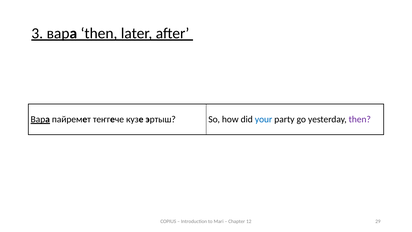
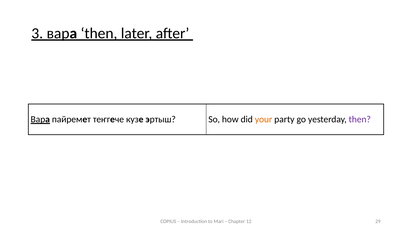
your colour: blue -> orange
